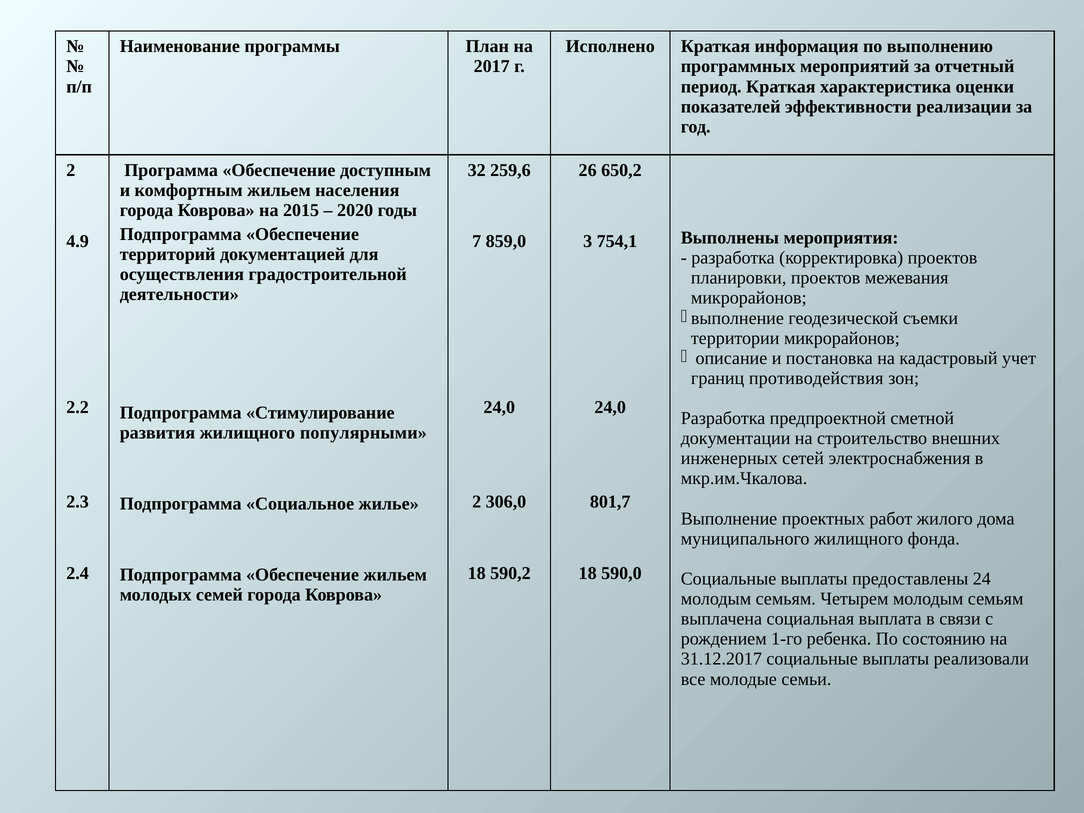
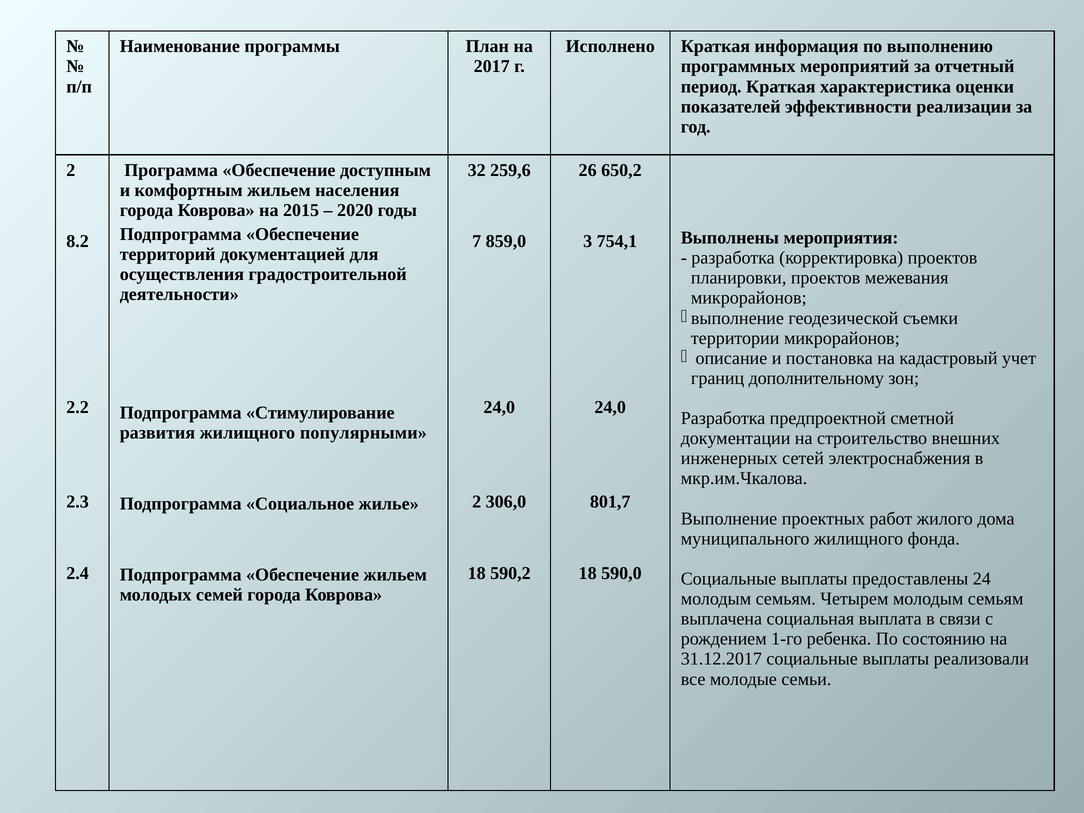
4.9: 4.9 -> 8.2
противодействия: противодействия -> дополнительному
